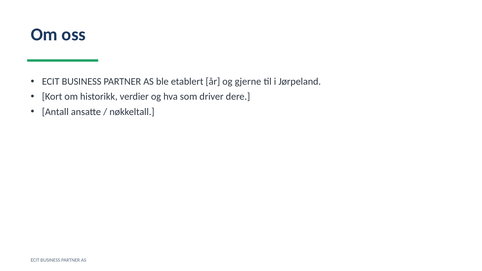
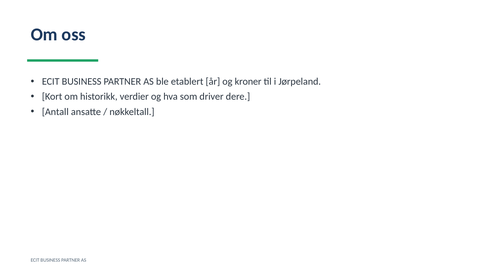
gjerne: gjerne -> kroner
